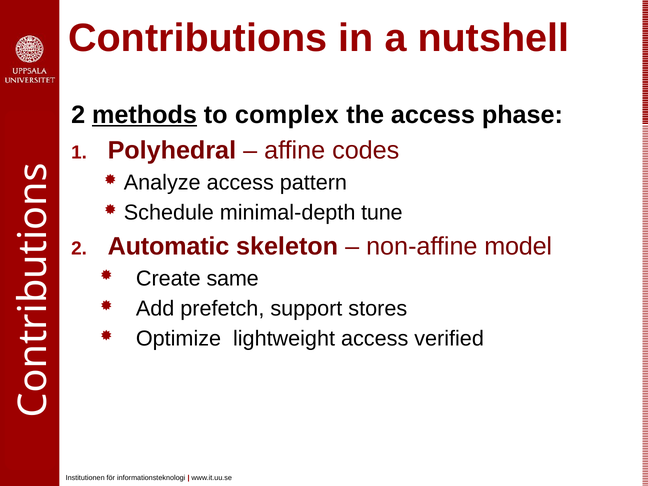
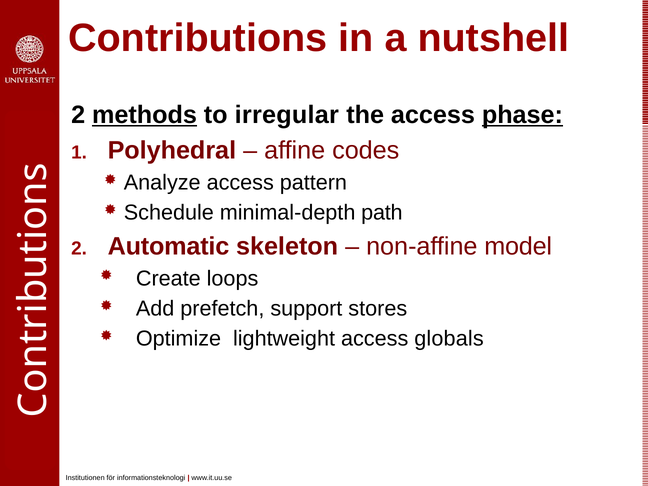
complex: complex -> irregular
phase underline: none -> present
tune: tune -> path
same: same -> loops
verified: verified -> globals
